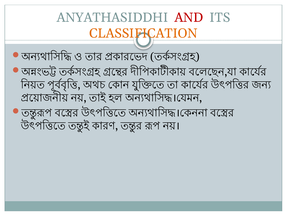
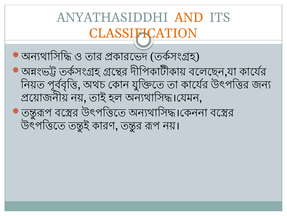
AND colour: red -> orange
